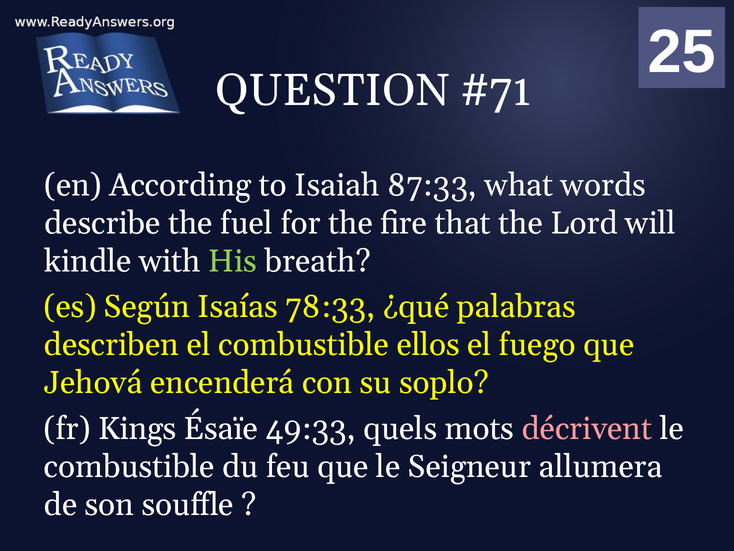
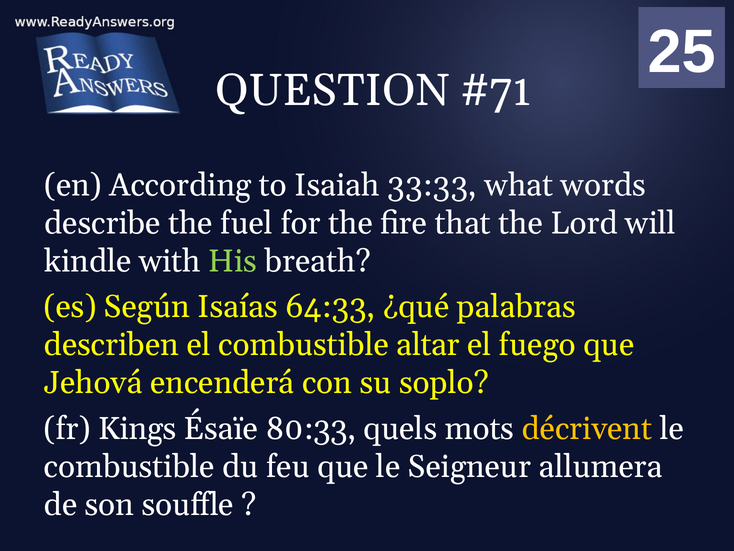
87:33: 87:33 -> 33:33
78:33: 78:33 -> 64:33
ellos: ellos -> altar
49:33: 49:33 -> 80:33
décrivent colour: pink -> yellow
